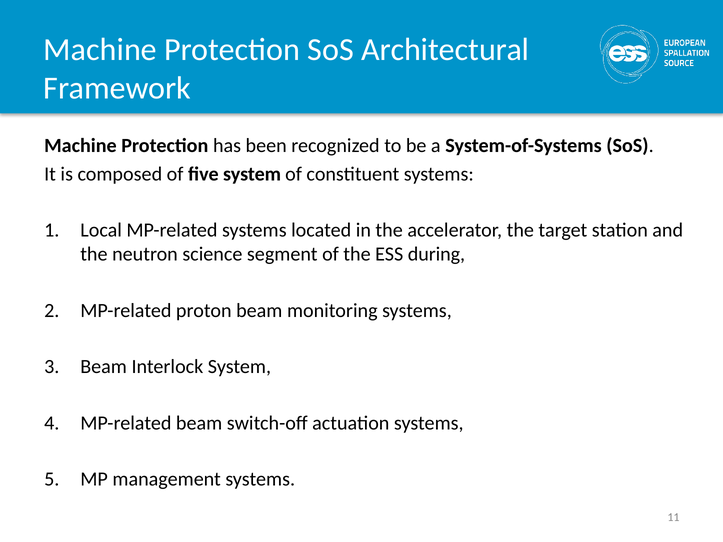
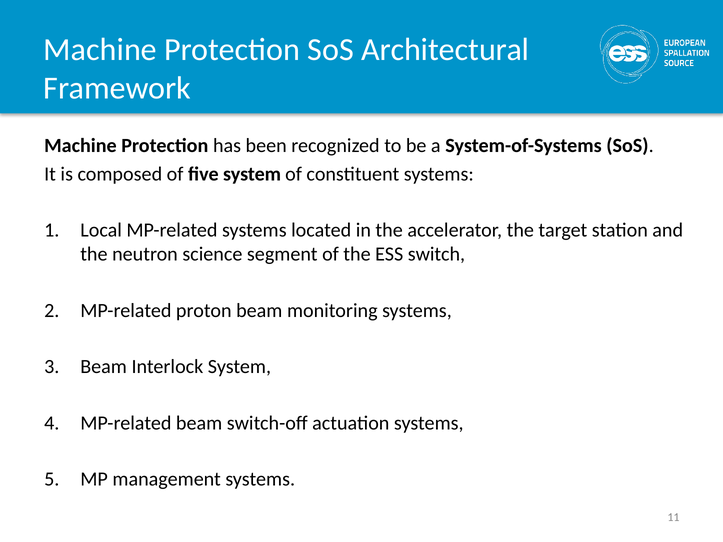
during: during -> switch
